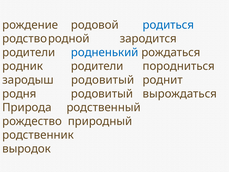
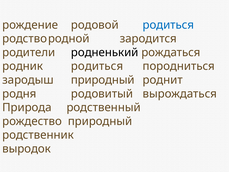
родненький colour: blue -> black
родник родители: родители -> родиться
зародыш родовитый: родовитый -> природный
